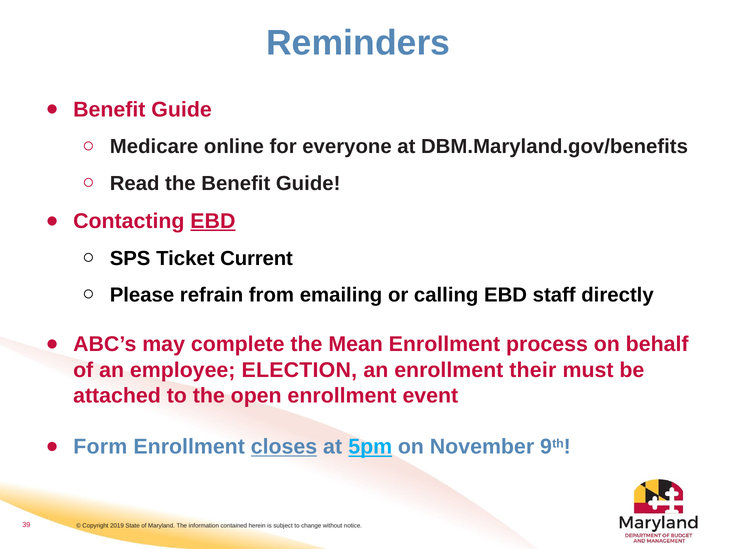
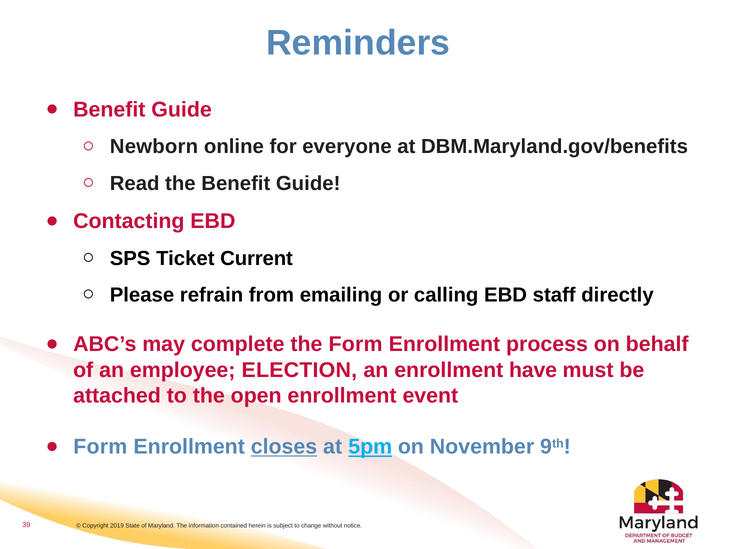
Medicare: Medicare -> Newborn
EBD at (213, 221) underline: present -> none
the Mean: Mean -> Form
their: their -> have
